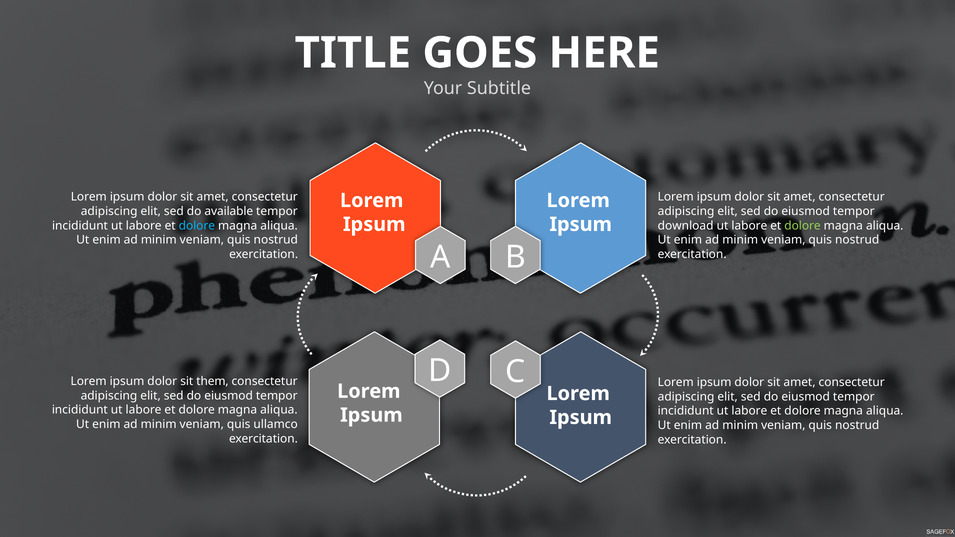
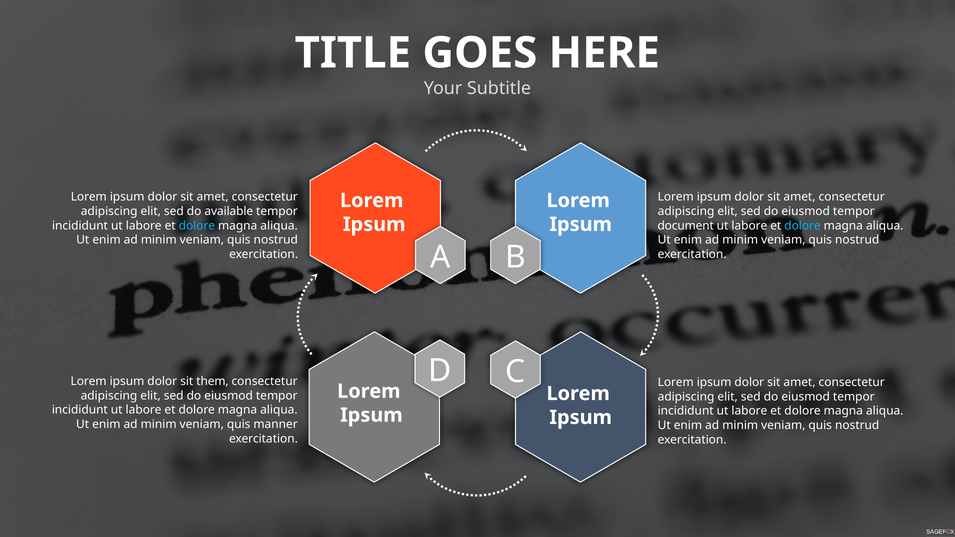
download: download -> document
dolore at (803, 226) colour: light green -> light blue
ullamco: ullamco -> manner
